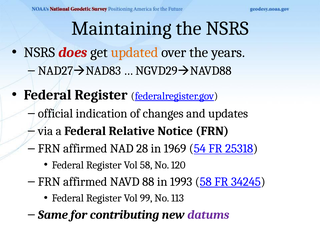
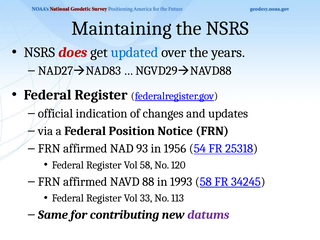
updated colour: orange -> blue
Relative: Relative -> Position
28: 28 -> 93
1969: 1969 -> 1956
99: 99 -> 33
